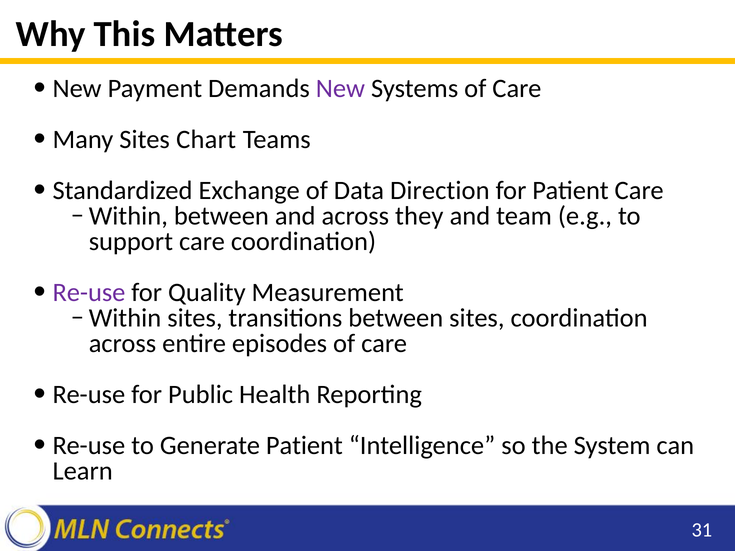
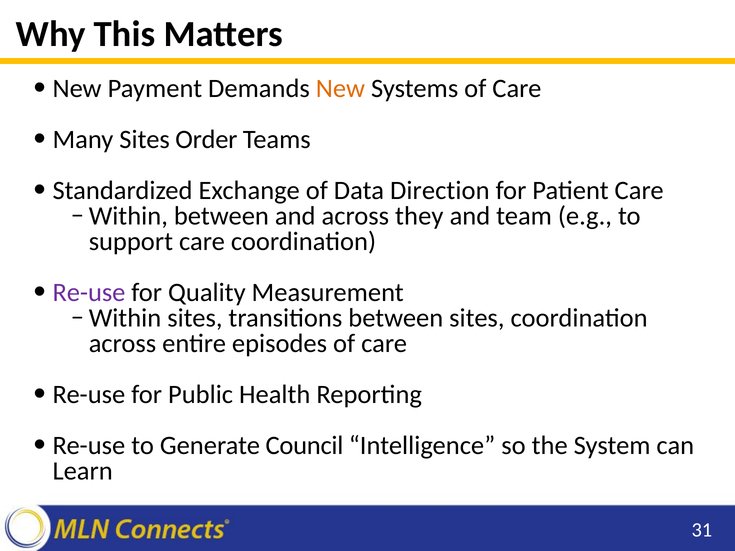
New at (340, 89) colour: purple -> orange
Chart: Chart -> Order
Generate Patient: Patient -> Council
